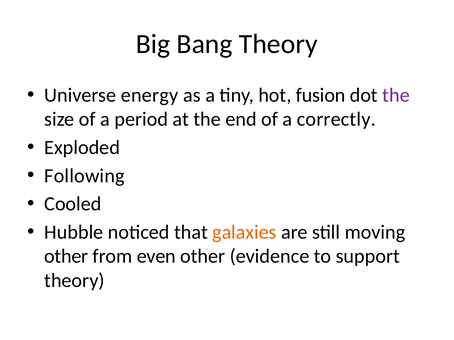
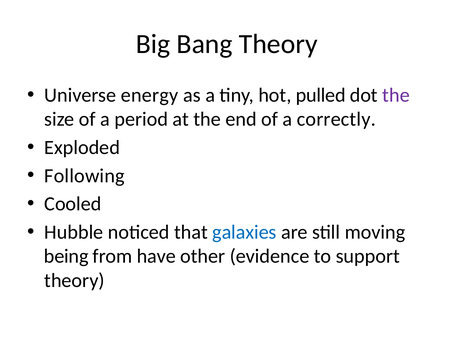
fusion: fusion -> pulled
galaxies colour: orange -> blue
other at (66, 257): other -> being
even: even -> have
